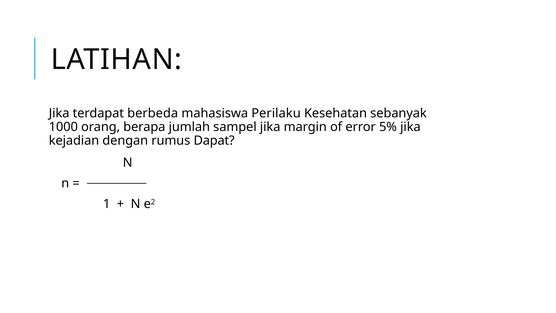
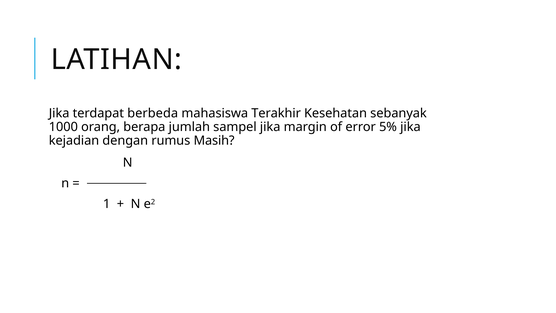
Perilaku: Perilaku -> Terakhir
Dapat: Dapat -> Masih
